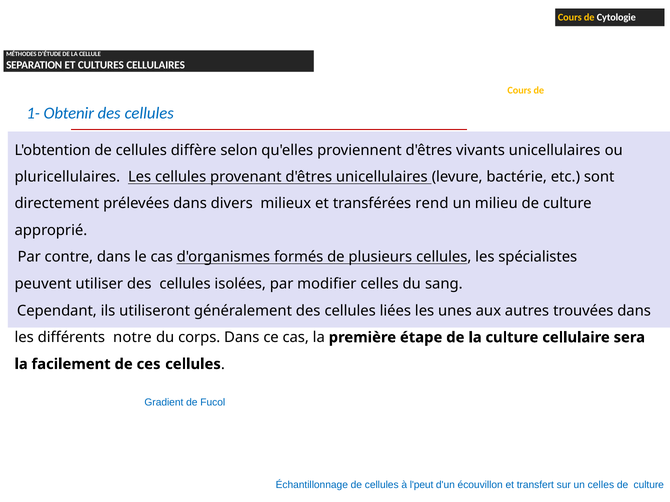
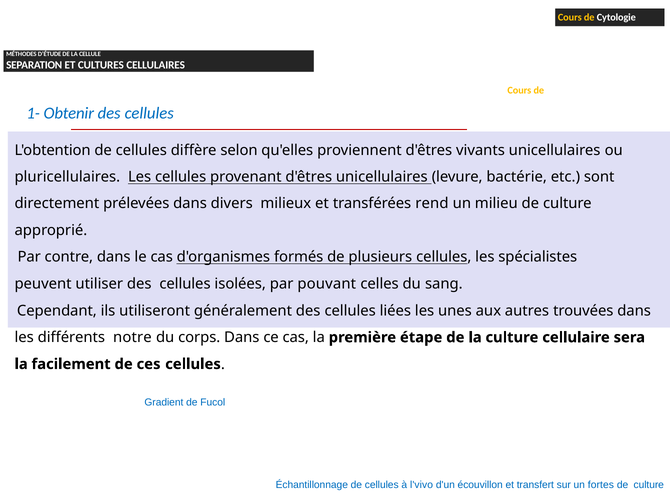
modifier: modifier -> pouvant
l'peut: l'peut -> l'vivo
un celles: celles -> fortes
